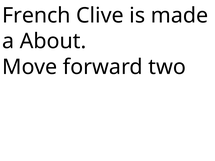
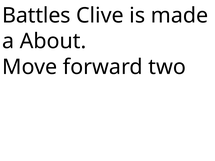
French: French -> Battles
